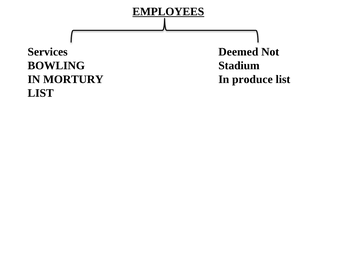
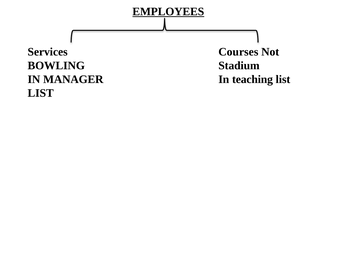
Deemed: Deemed -> Courses
produce: produce -> teaching
MORTURY: MORTURY -> MANAGER
